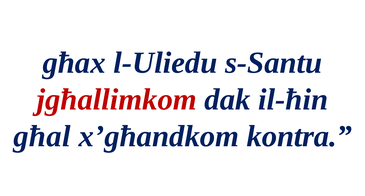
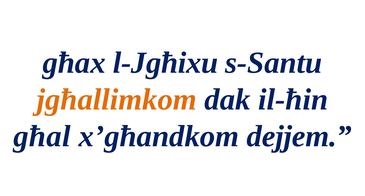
l-Uliedu: l-Uliedu -> l-Jgħixu
jgħallimkom colour: red -> orange
kontra: kontra -> dejjem
